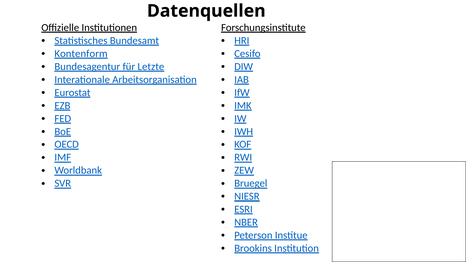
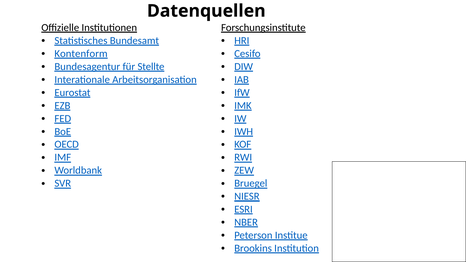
Letzte: Letzte -> Stellte
